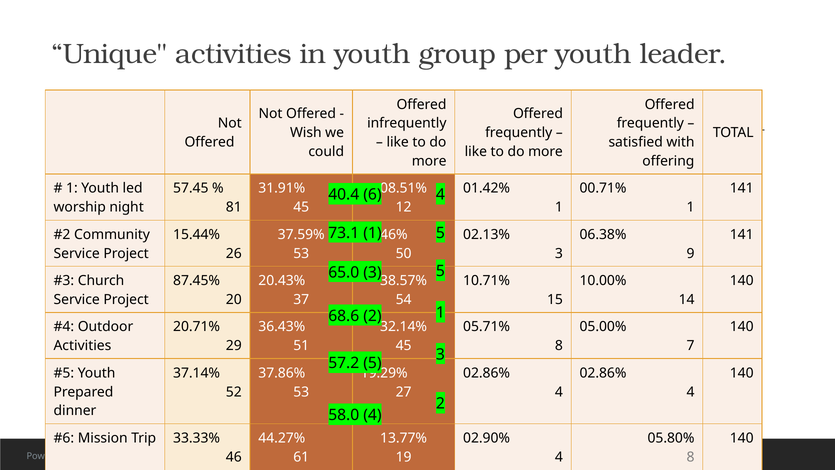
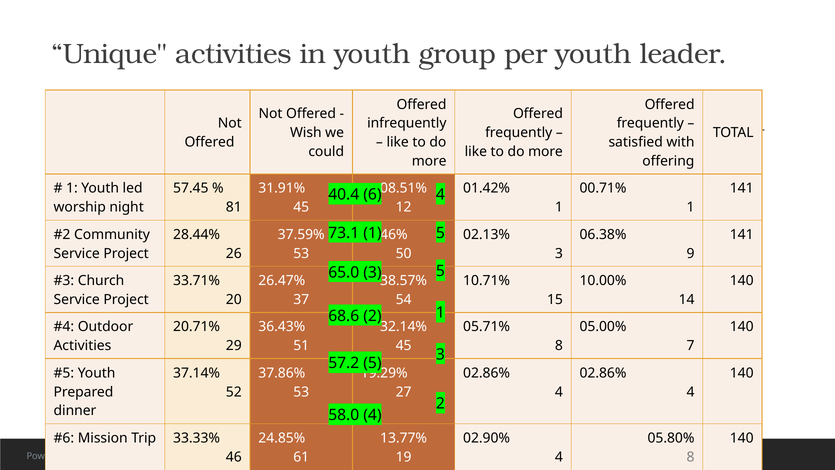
15.44%: 15.44% -> 28.44%
87.45%: 87.45% -> 33.71%
20.43%: 20.43% -> 26.47%
44.27%: 44.27% -> 24.85%
